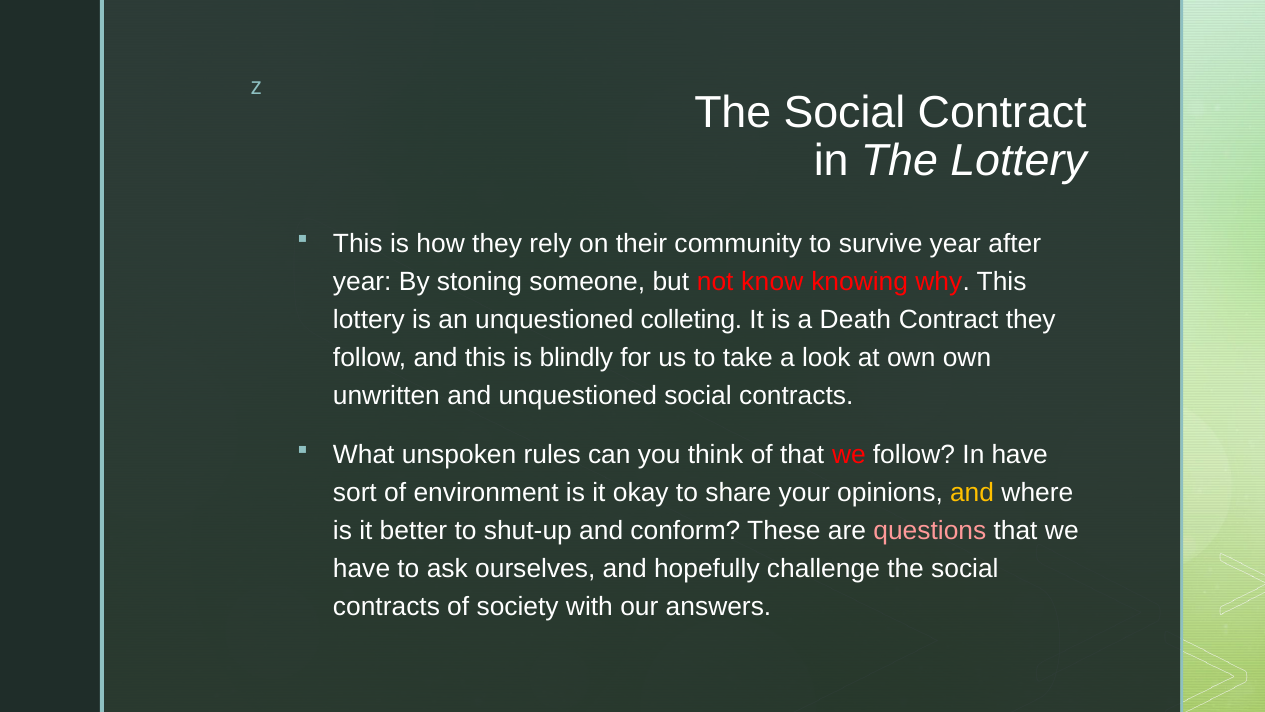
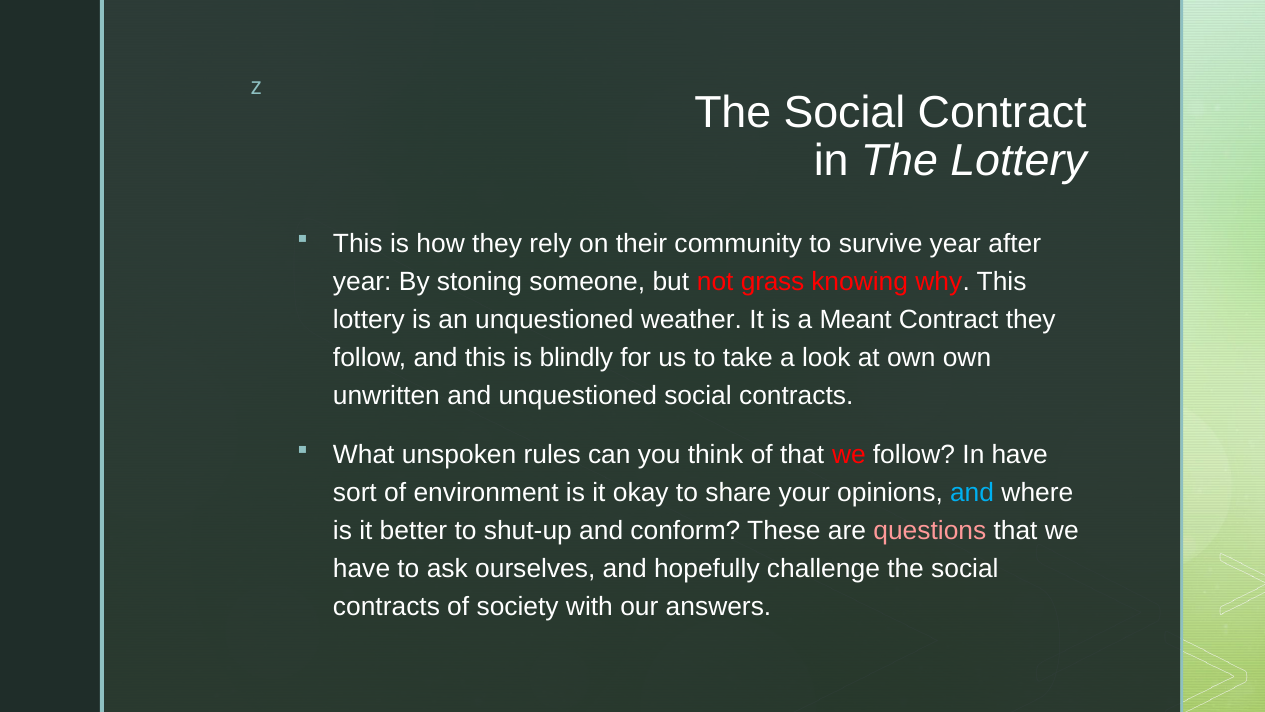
know: know -> grass
colleting: colleting -> weather
Death: Death -> Meant
and at (972, 493) colour: yellow -> light blue
